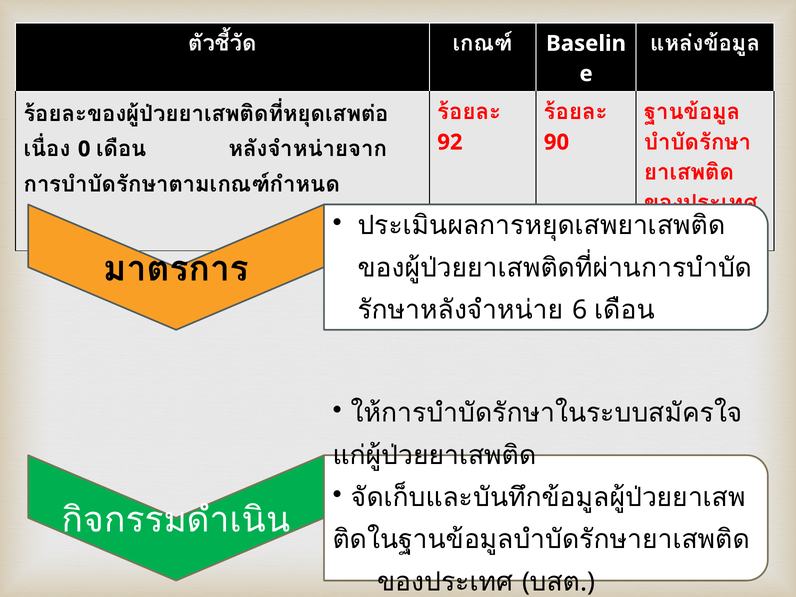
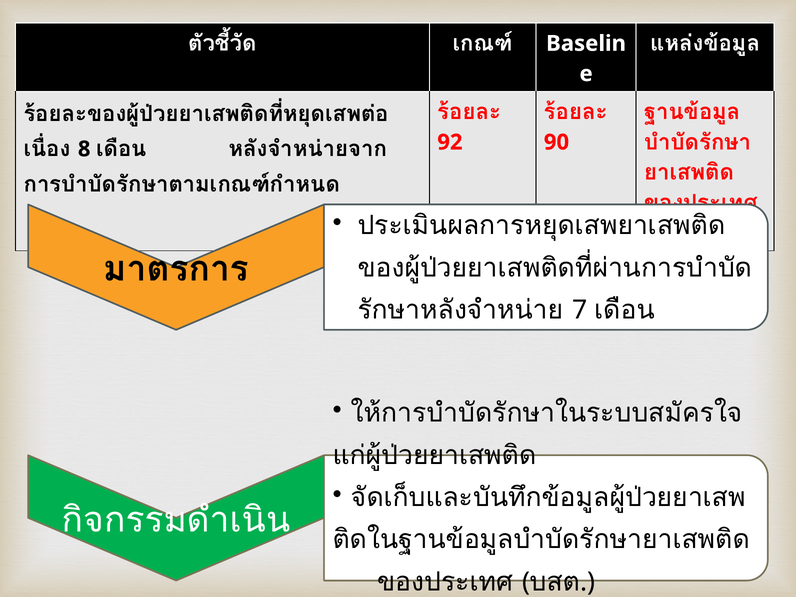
0: 0 -> 8
6: 6 -> 7
